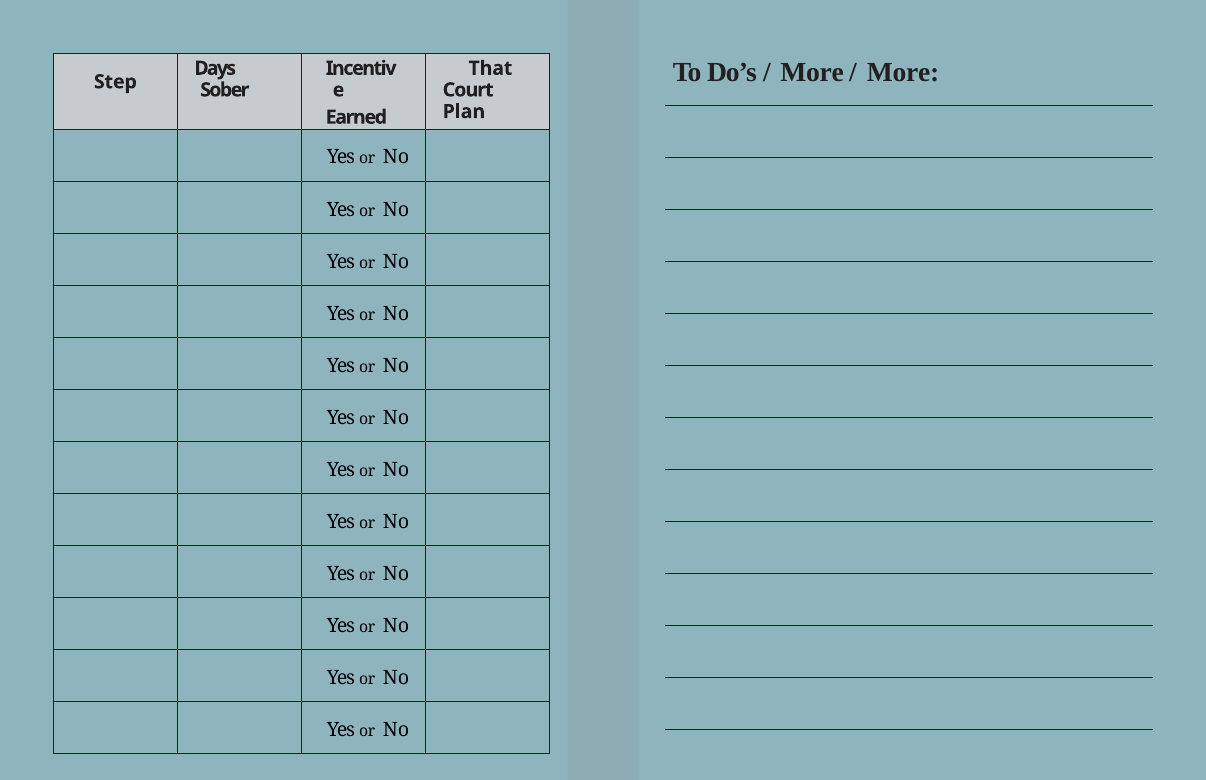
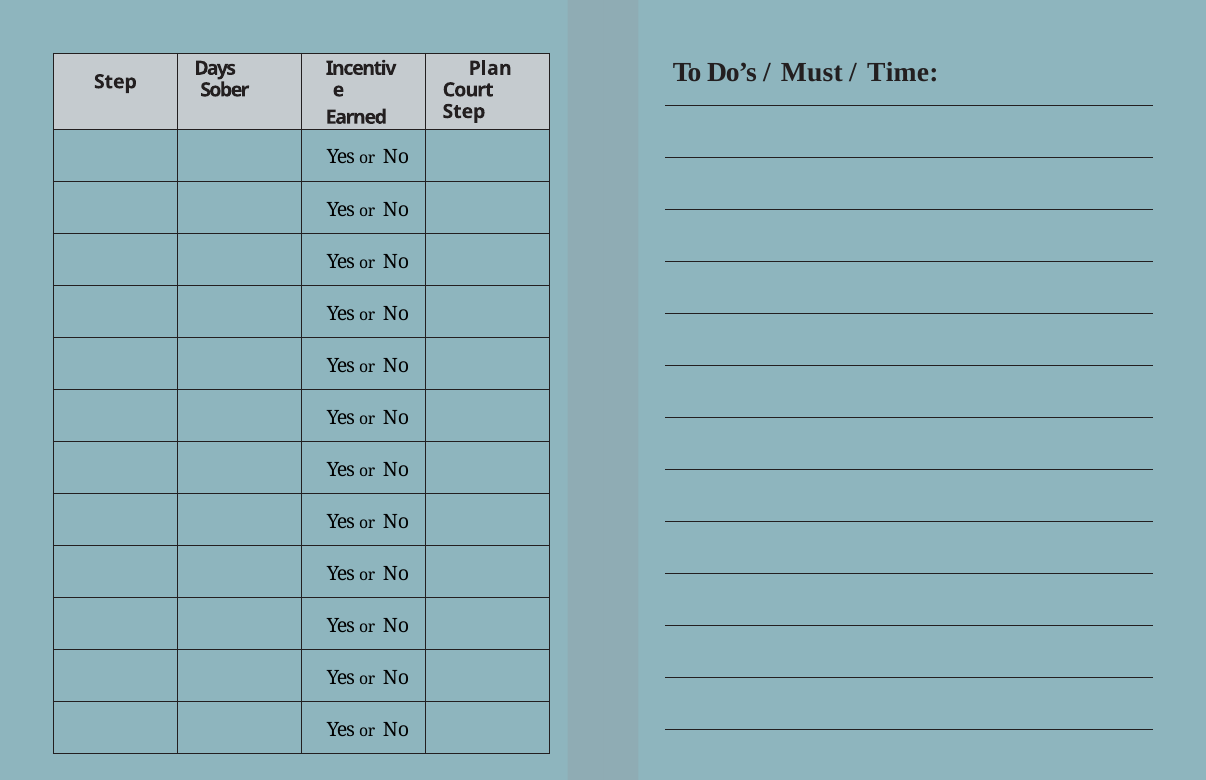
More at (812, 72): More -> Must
More at (903, 72): More -> Time
That: That -> Plan
Plan at (464, 112): Plan -> Step
